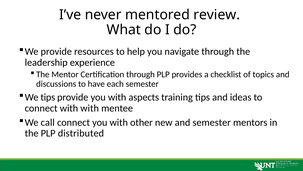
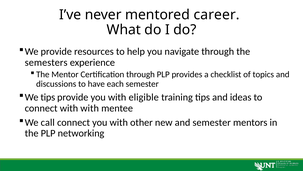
review: review -> career
leadership: leadership -> semesters
aspects: aspects -> eligible
distributed: distributed -> networking
